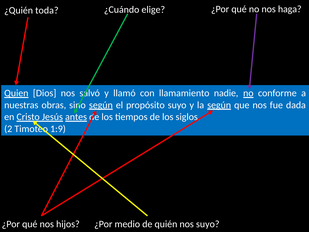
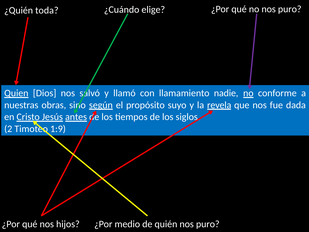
haga at (290, 9): haga -> puro
la según: según -> revela
quién nos suyo: suyo -> puro
